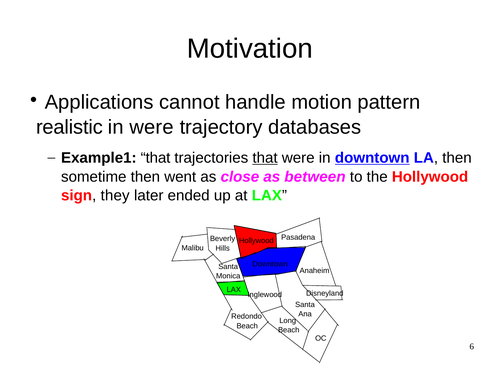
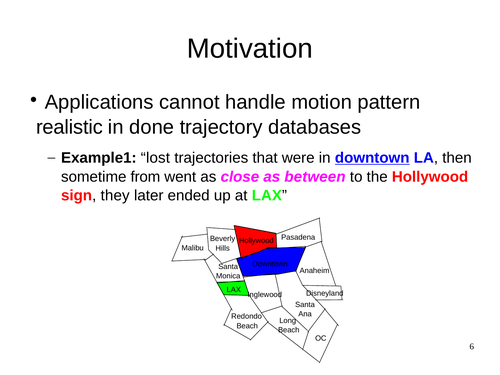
in were: were -> done
Example1 that: that -> lost
that at (265, 158) underline: present -> none
sometime then: then -> from
